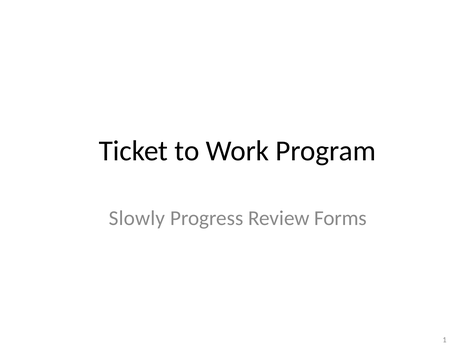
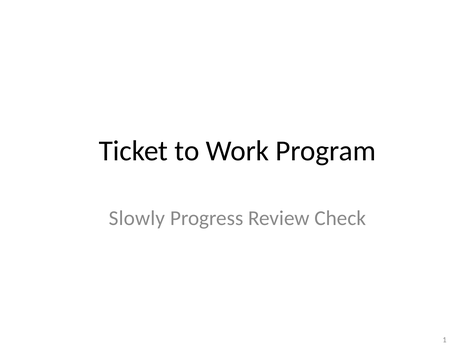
Forms: Forms -> Check
